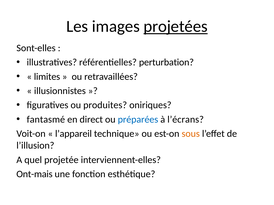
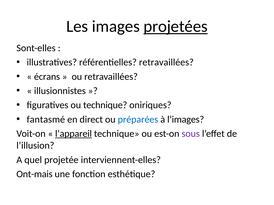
référentielles perturbation: perturbation -> retravaillées
limites: limites -> écrans
ou produites: produites -> technique
l’écrans: l’écrans -> l’images
l’appareil underline: none -> present
sous colour: orange -> purple
